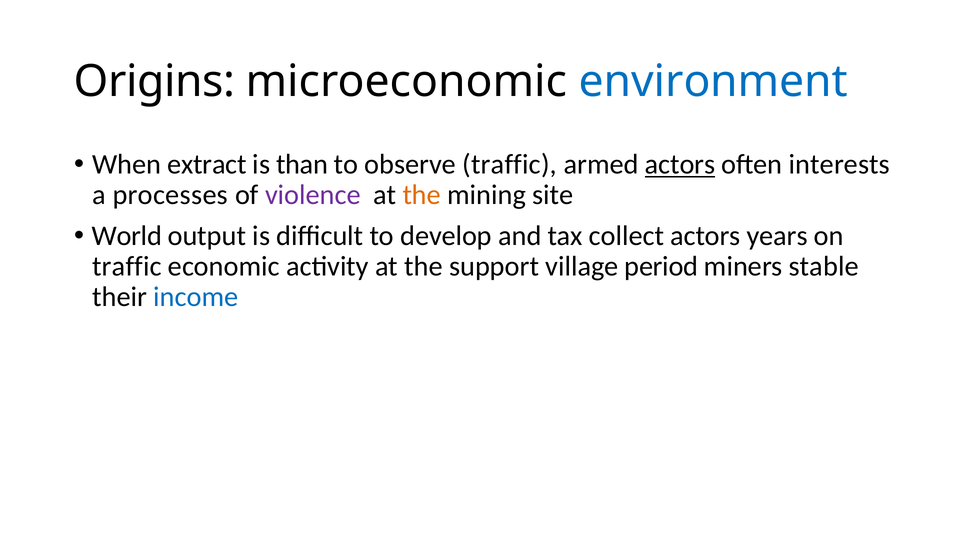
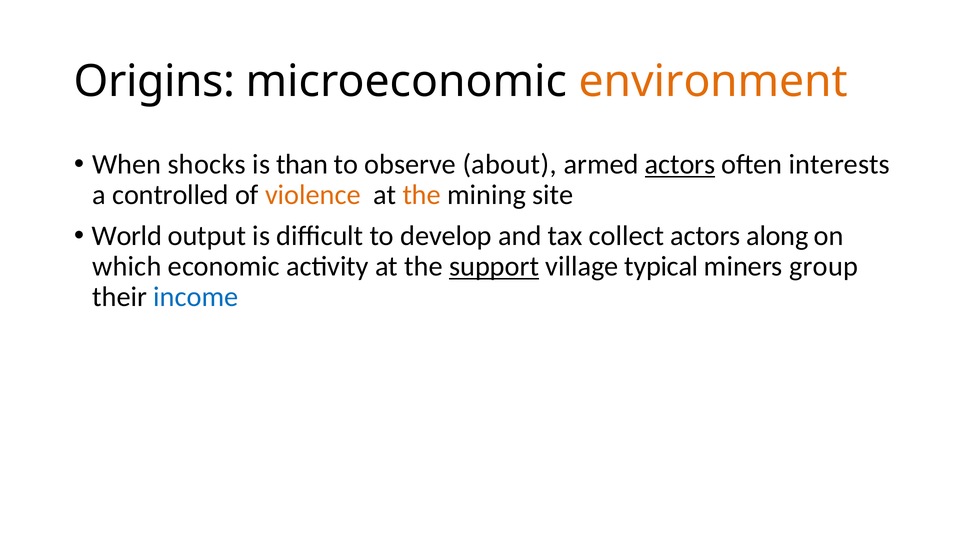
environment colour: blue -> orange
extract: extract -> shocks
observe traffic: traffic -> about
processes: processes -> controlled
violence colour: purple -> orange
years: years -> along
traffic at (127, 266): traffic -> which
support underline: none -> present
period: period -> typical
stable: stable -> group
